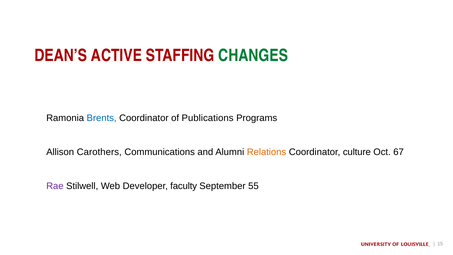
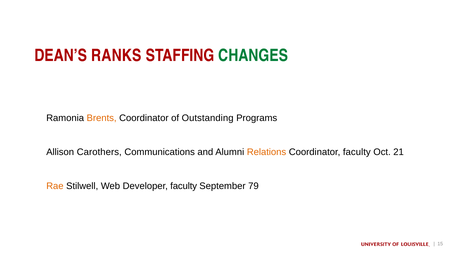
ACTIVE: ACTIVE -> RANKS
Brents colour: blue -> orange
Publications: Publications -> Outstanding
Coordinator culture: culture -> faculty
67: 67 -> 21
Rae colour: purple -> orange
55: 55 -> 79
